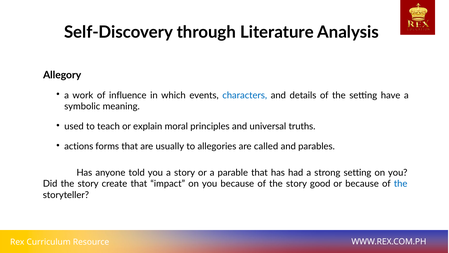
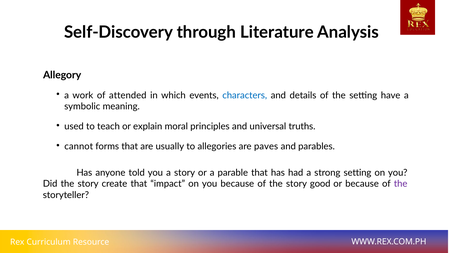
influence: influence -> attended
actions: actions -> cannot
called: called -> paves
the at (401, 184) colour: blue -> purple
